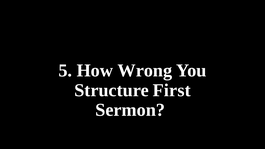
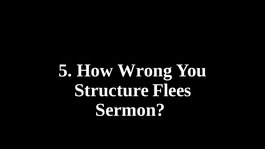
First: First -> Flees
